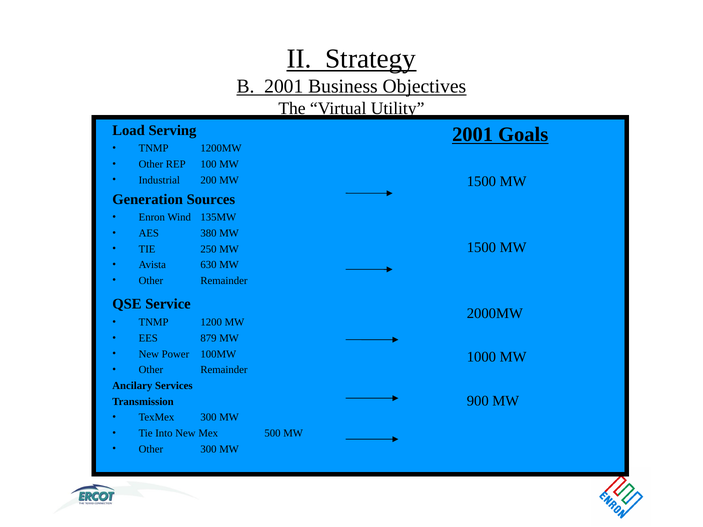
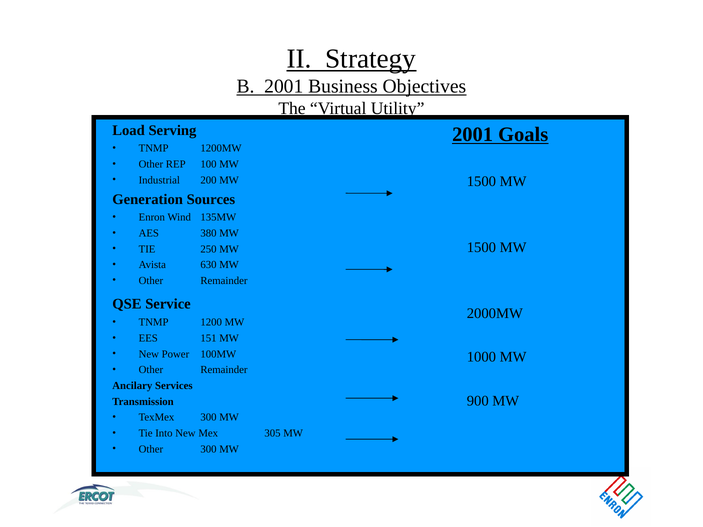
879: 879 -> 151
500: 500 -> 305
